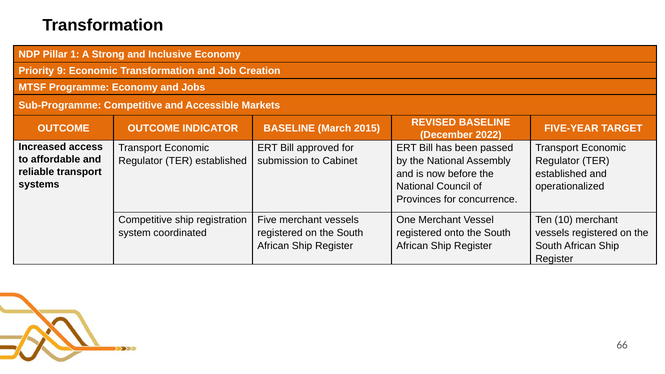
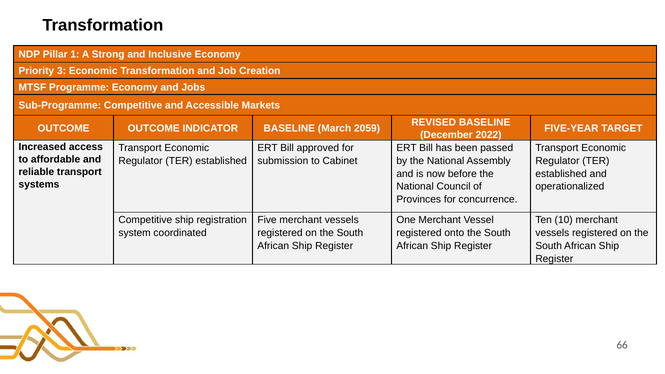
9: 9 -> 3
2015: 2015 -> 2059
